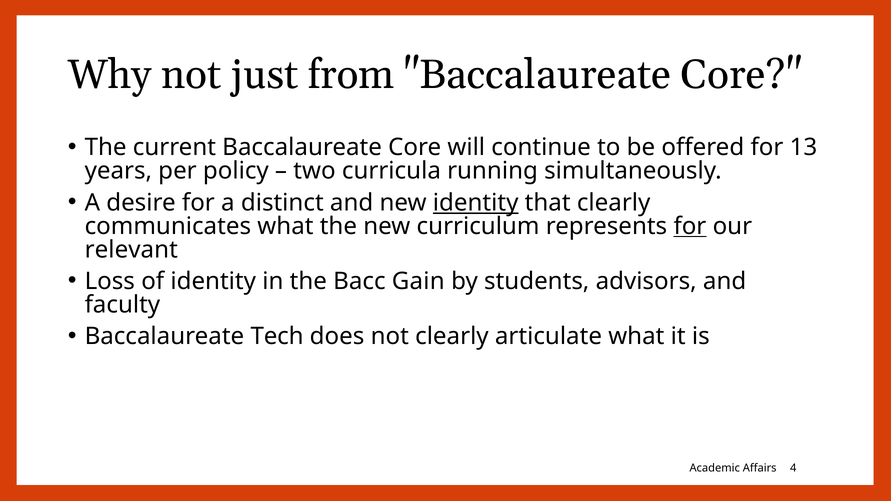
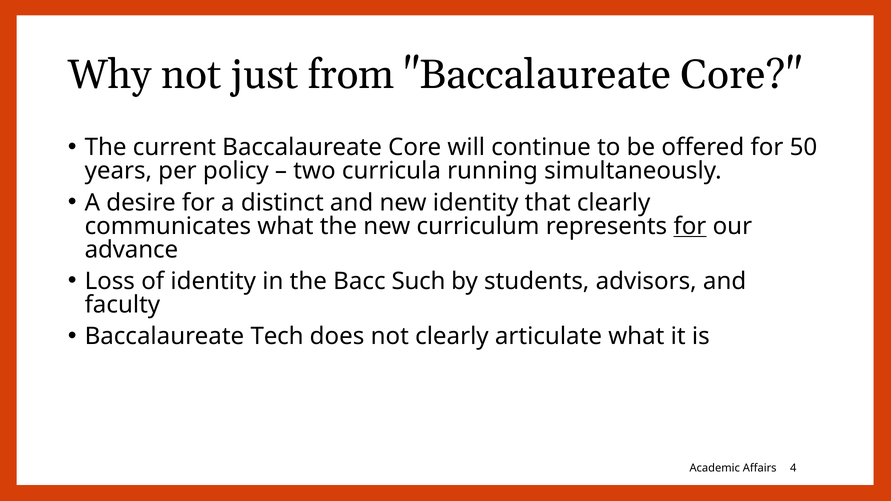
13: 13 -> 50
identity at (476, 203) underline: present -> none
relevant: relevant -> advance
Gain: Gain -> Such
